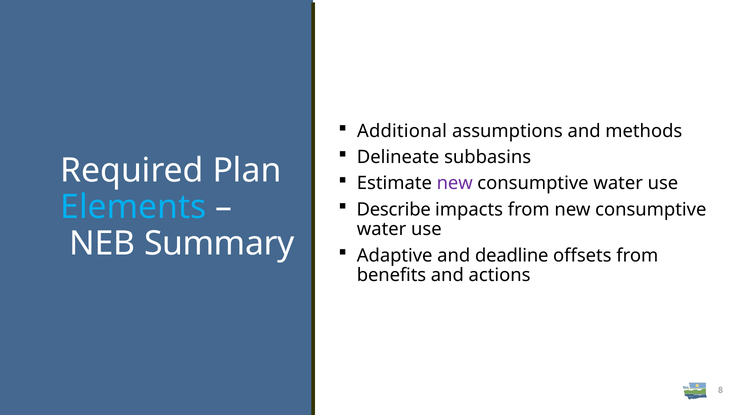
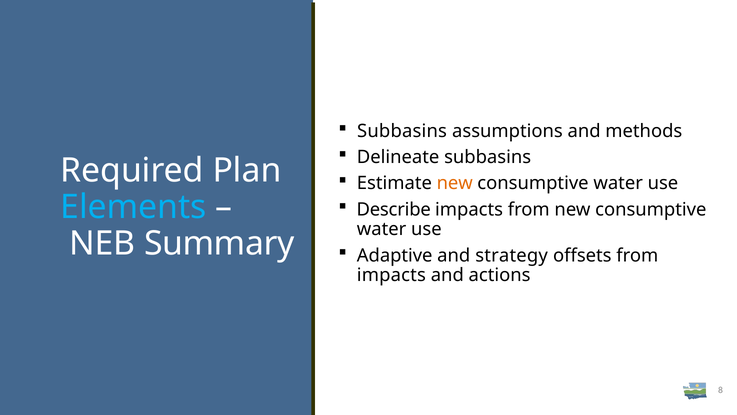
Additional at (402, 131): Additional -> Subbasins
new at (455, 183) colour: purple -> orange
deadline: deadline -> strategy
benefits at (391, 275): benefits -> impacts
